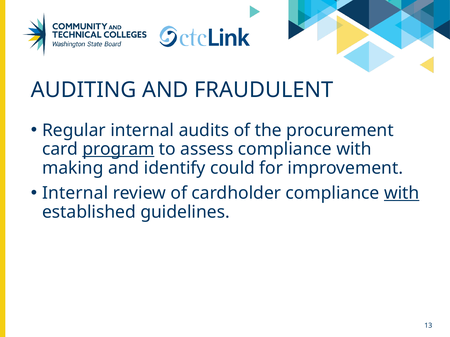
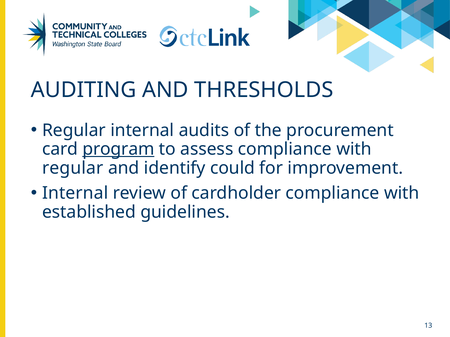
FRAUDULENT: FRAUDULENT -> THRESHOLDS
making at (73, 168): making -> regular
with at (402, 193) underline: present -> none
